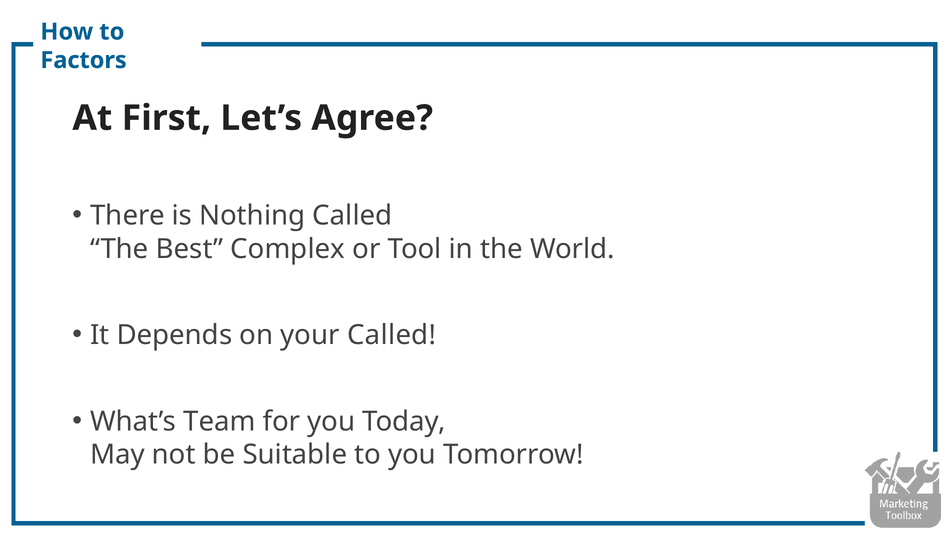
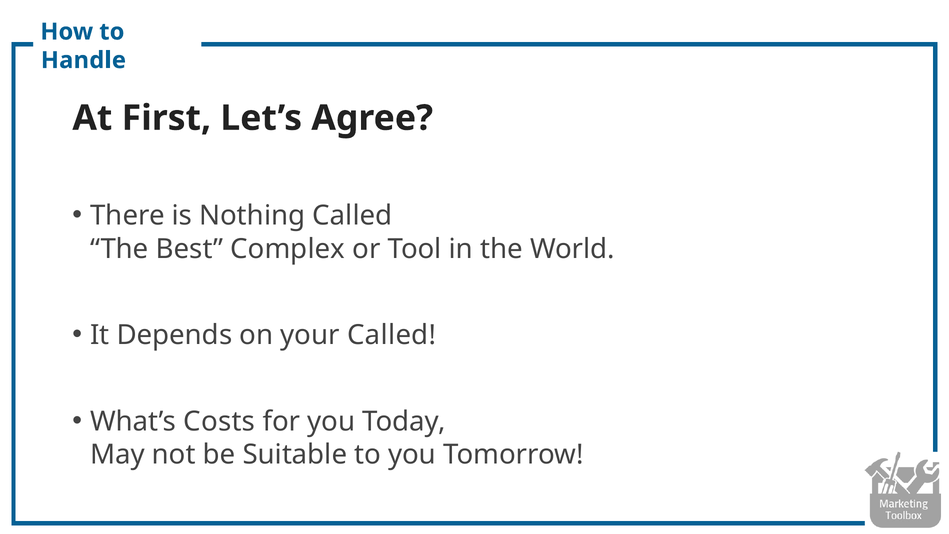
Factors: Factors -> Handle
Team: Team -> Costs
